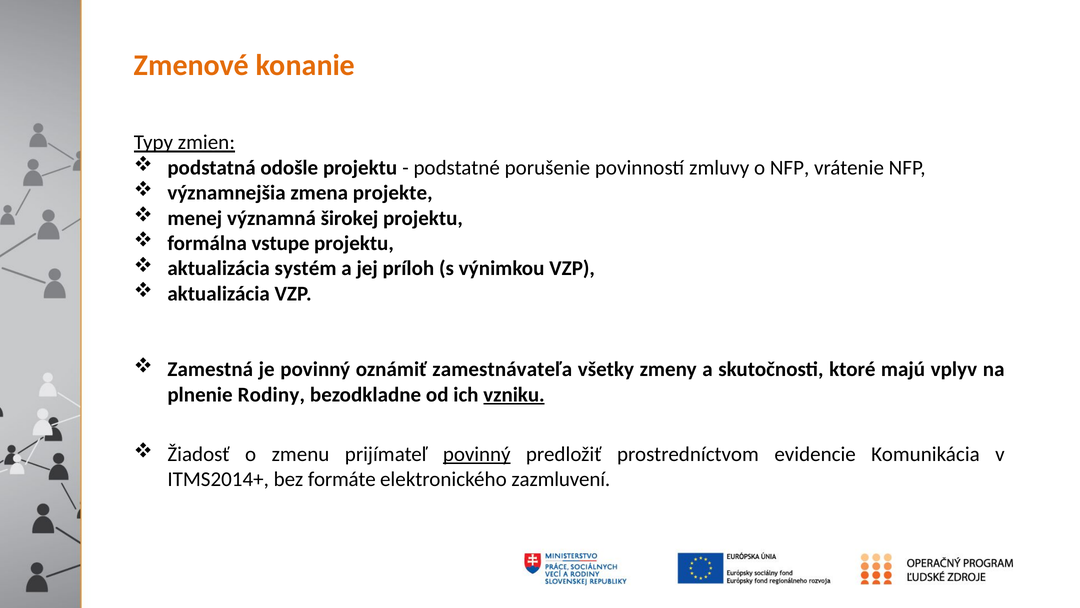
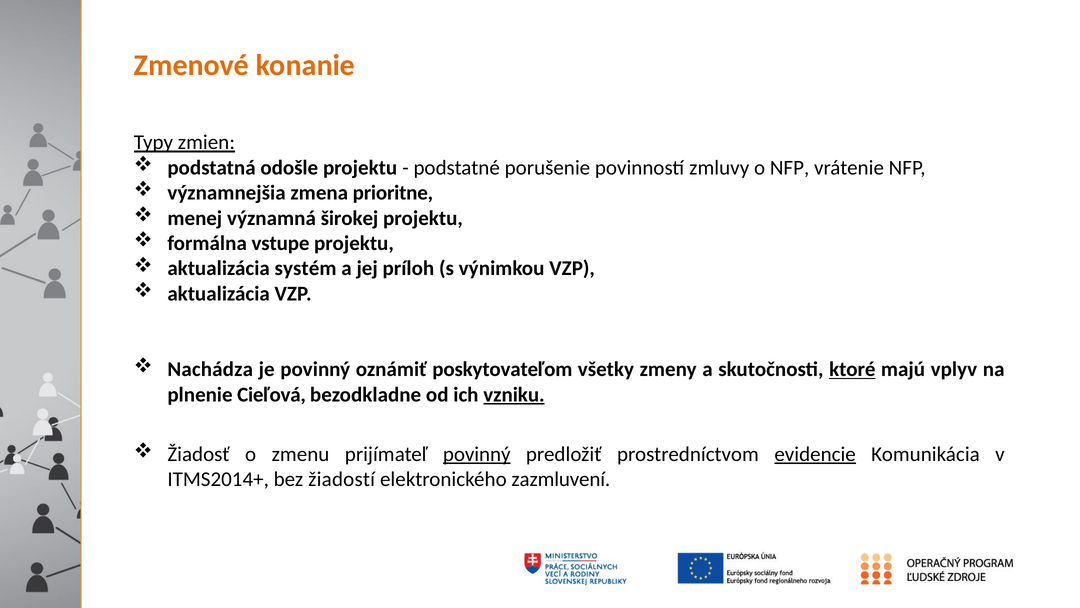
projekte: projekte -> prioritne
Zamestná: Zamestná -> Nachádza
zamestnávateľa: zamestnávateľa -> poskytovateľom
ktoré underline: none -> present
Rodiny: Rodiny -> Cieľová
evidencie underline: none -> present
formáte: formáte -> žiadostí
